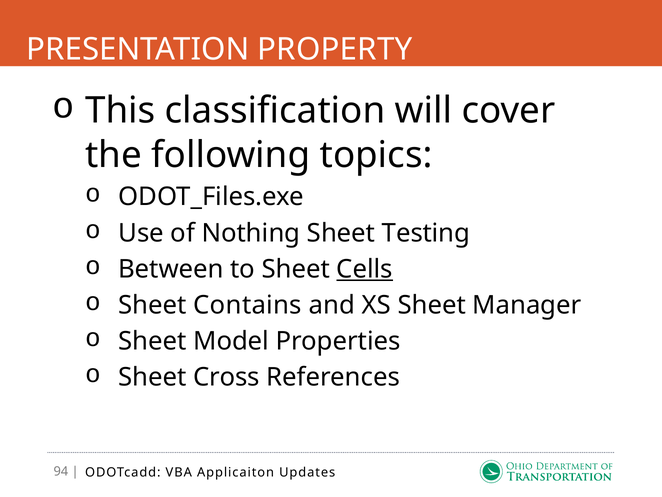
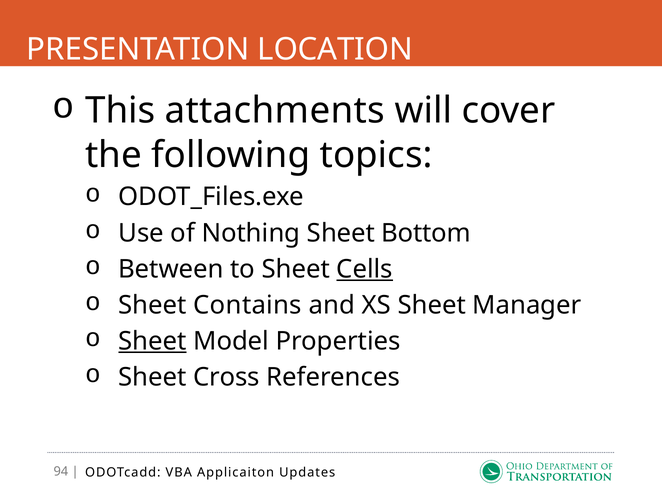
PROPERTY: PROPERTY -> LOCATION
classification: classification -> attachments
Testing: Testing -> Bottom
Sheet at (152, 341) underline: none -> present
